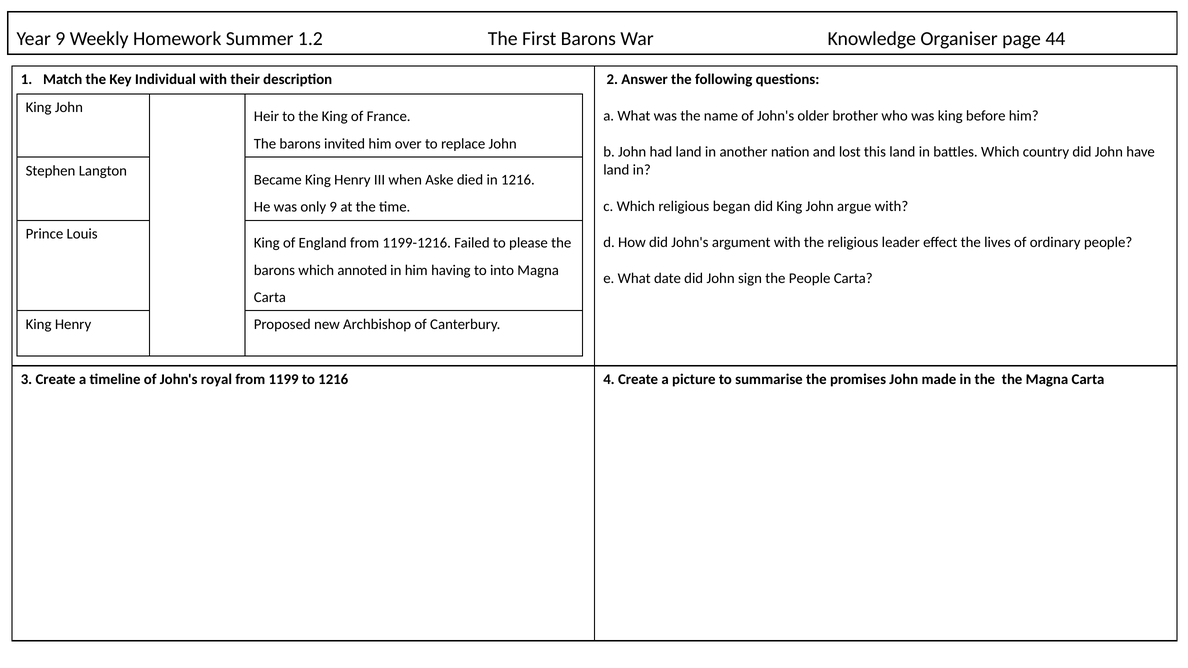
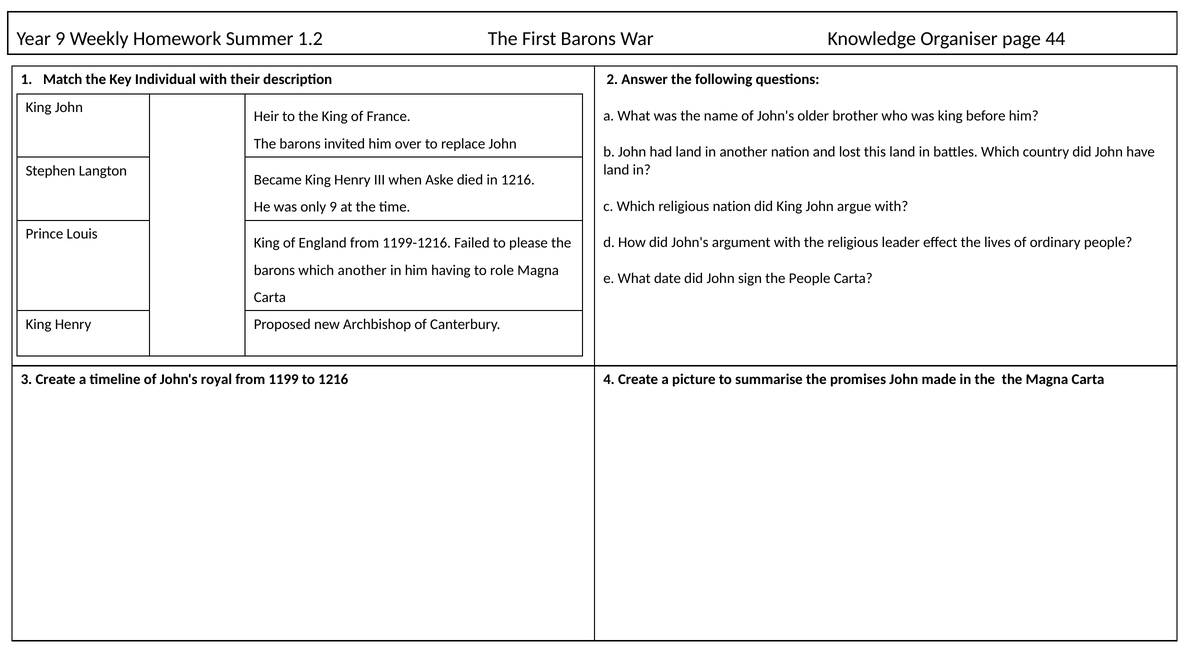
religious began: began -> nation
which annoted: annoted -> another
into: into -> role
